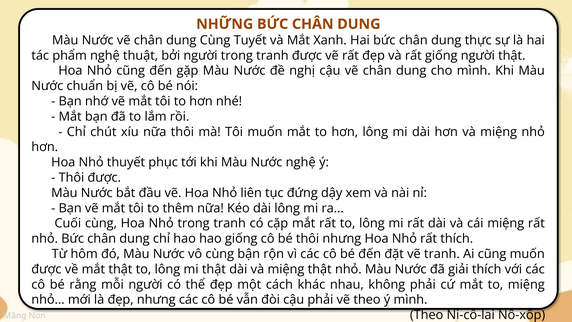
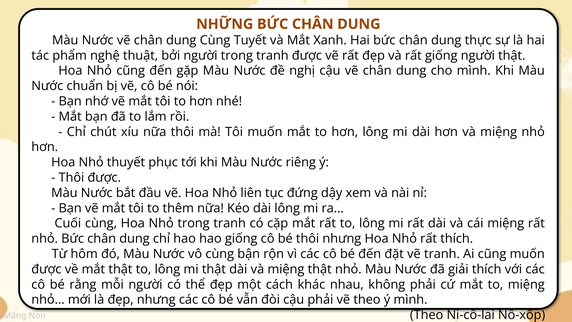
Nước nghệ: nghệ -> riêng
